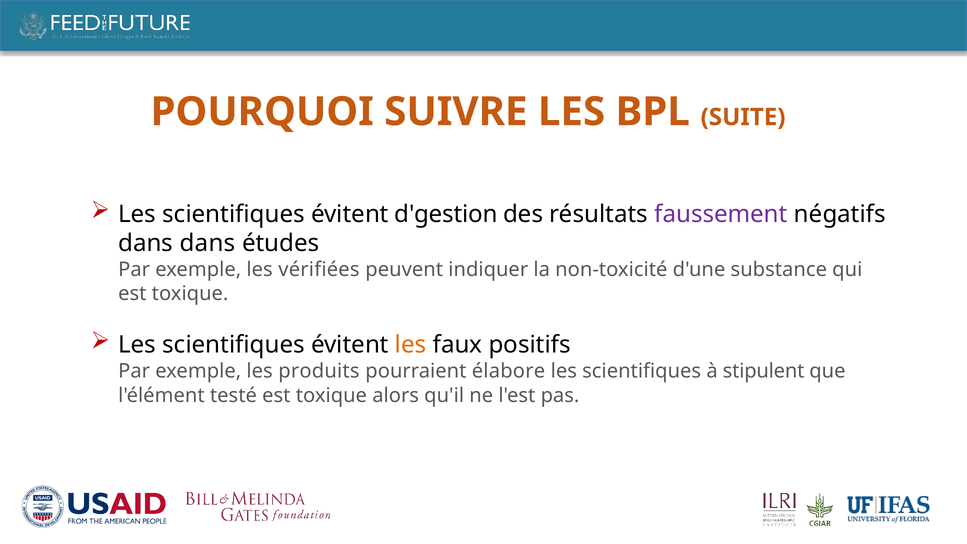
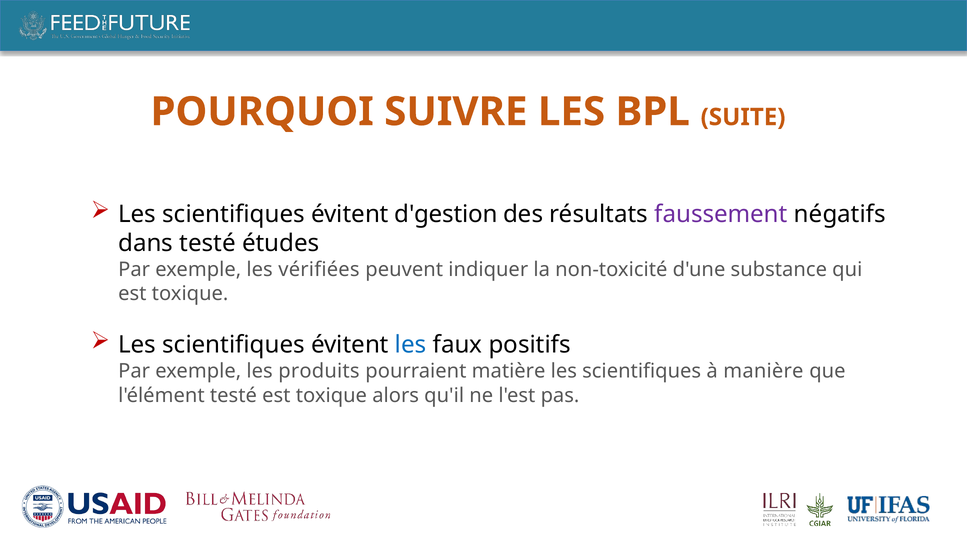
dans dans: dans -> testé
les at (411, 345) colour: orange -> blue
élabore: élabore -> matière
stipulent: stipulent -> manière
